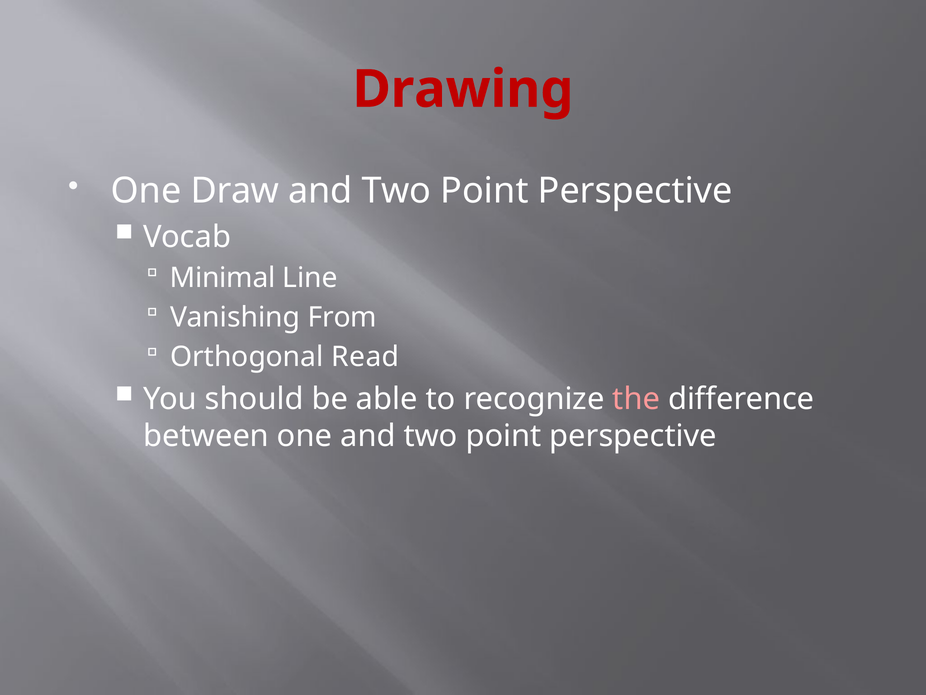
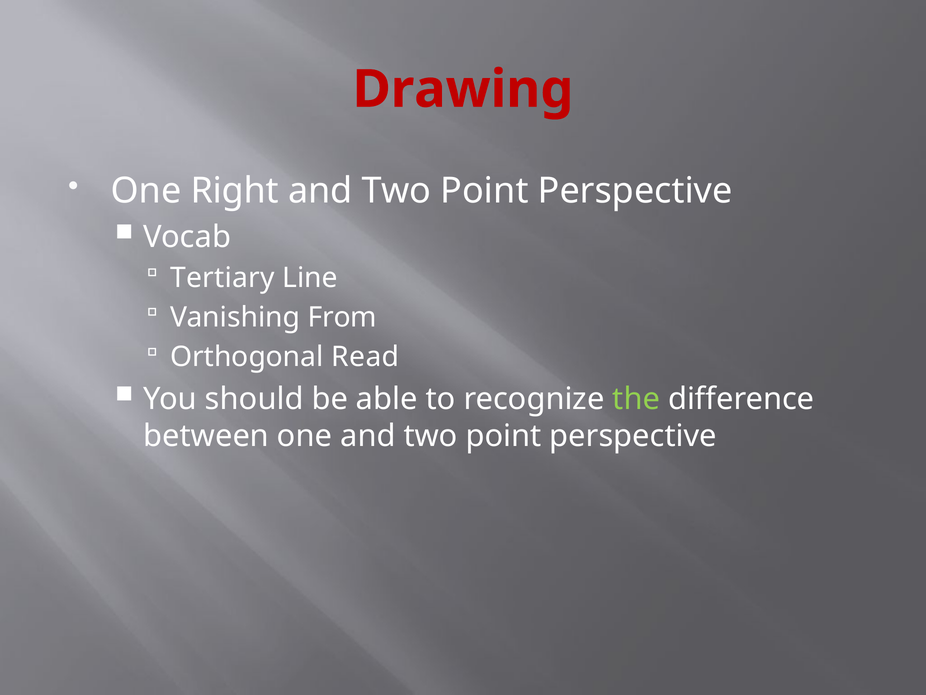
Draw: Draw -> Right
Minimal: Minimal -> Tertiary
the colour: pink -> light green
